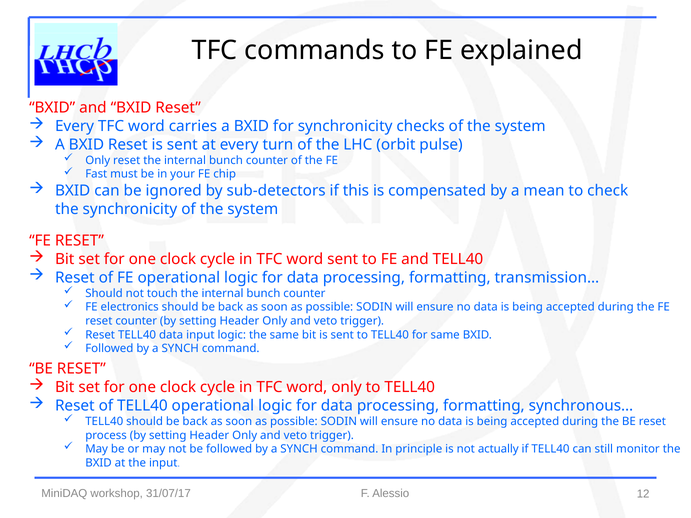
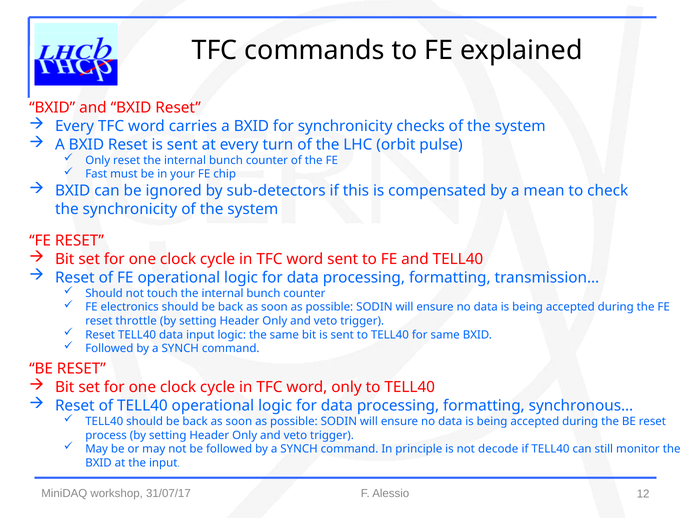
reset counter: counter -> throttle
actually: actually -> decode
